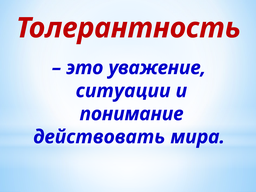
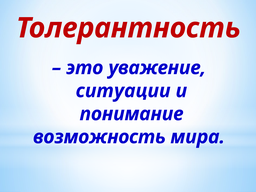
действовать: действовать -> возможность
